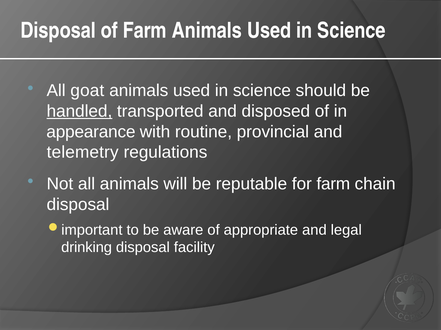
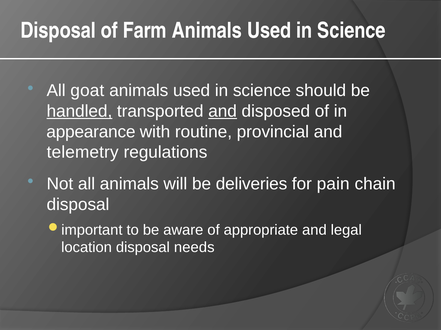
and at (223, 111) underline: none -> present
reputable: reputable -> deliveries
for farm: farm -> pain
drinking: drinking -> location
facility: facility -> needs
